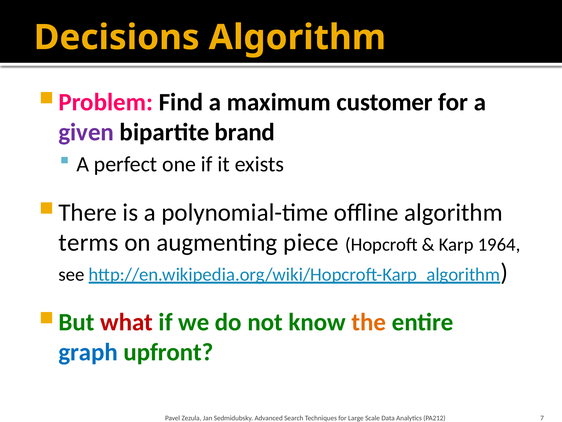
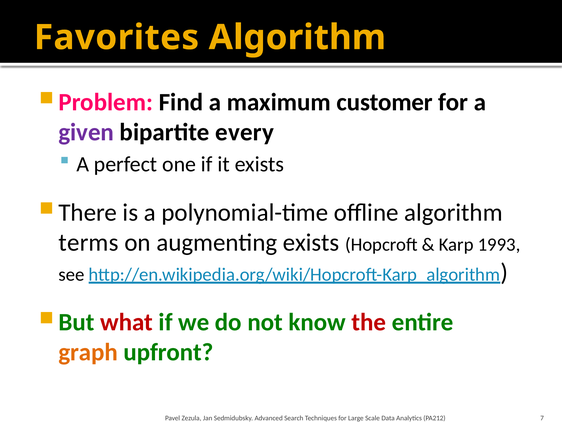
Decisions: Decisions -> Favorites
brand: brand -> every
augmenting piece: piece -> exists
1964: 1964 -> 1993
the colour: orange -> red
graph colour: blue -> orange
